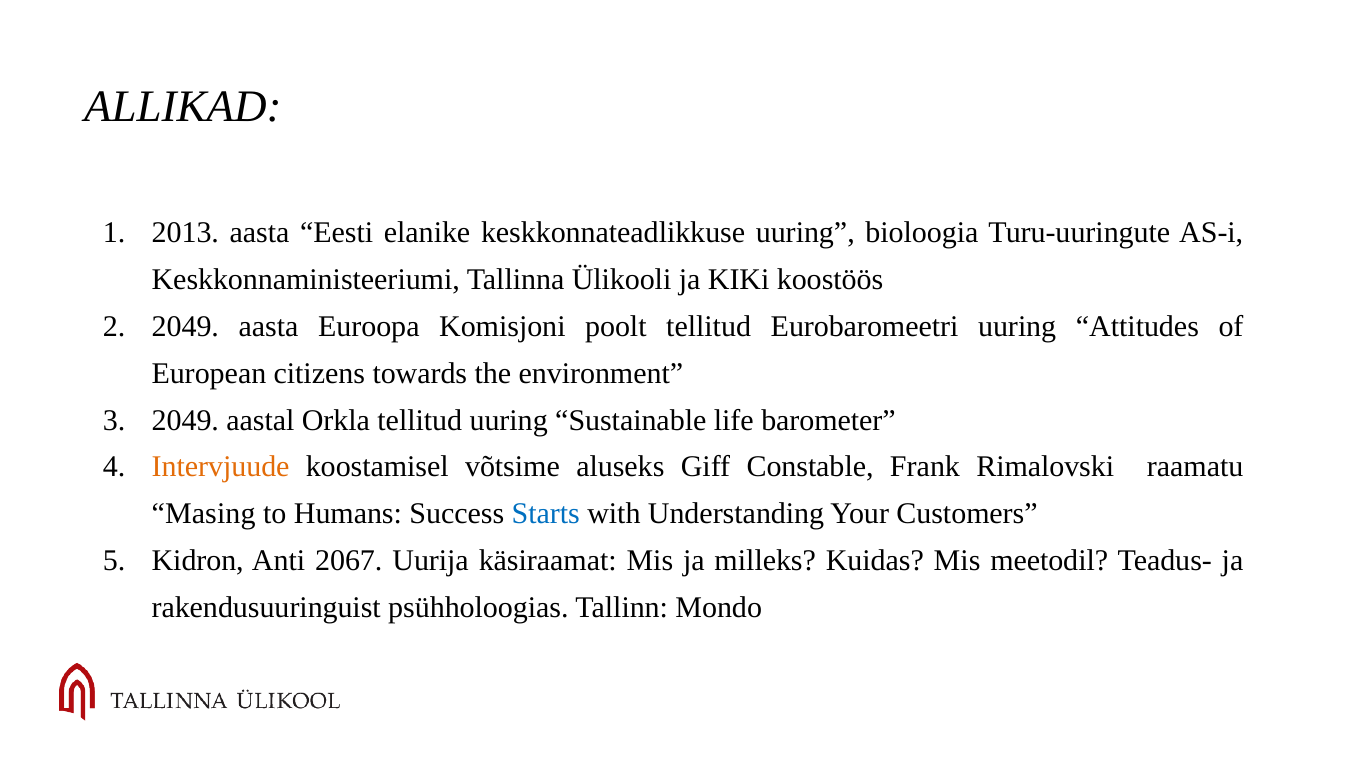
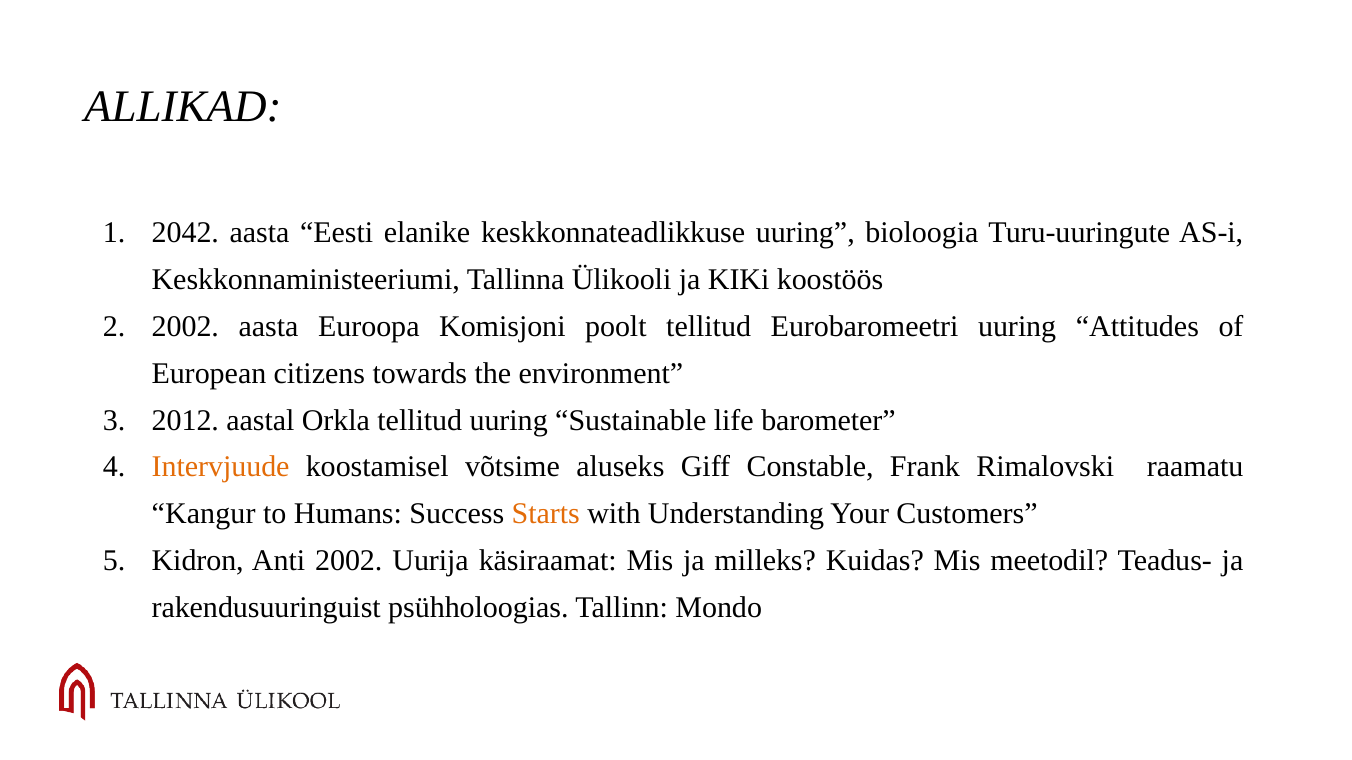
2013: 2013 -> 2042
2049 at (185, 327): 2049 -> 2002
2049 at (185, 420): 2049 -> 2012
Masing: Masing -> Kangur
Starts colour: blue -> orange
Anti 2067: 2067 -> 2002
